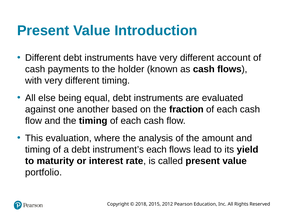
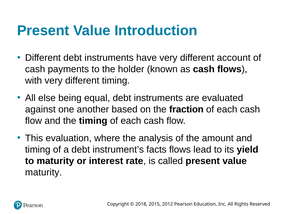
instrument’s each: each -> facts
portfolio at (44, 172): portfolio -> maturity
